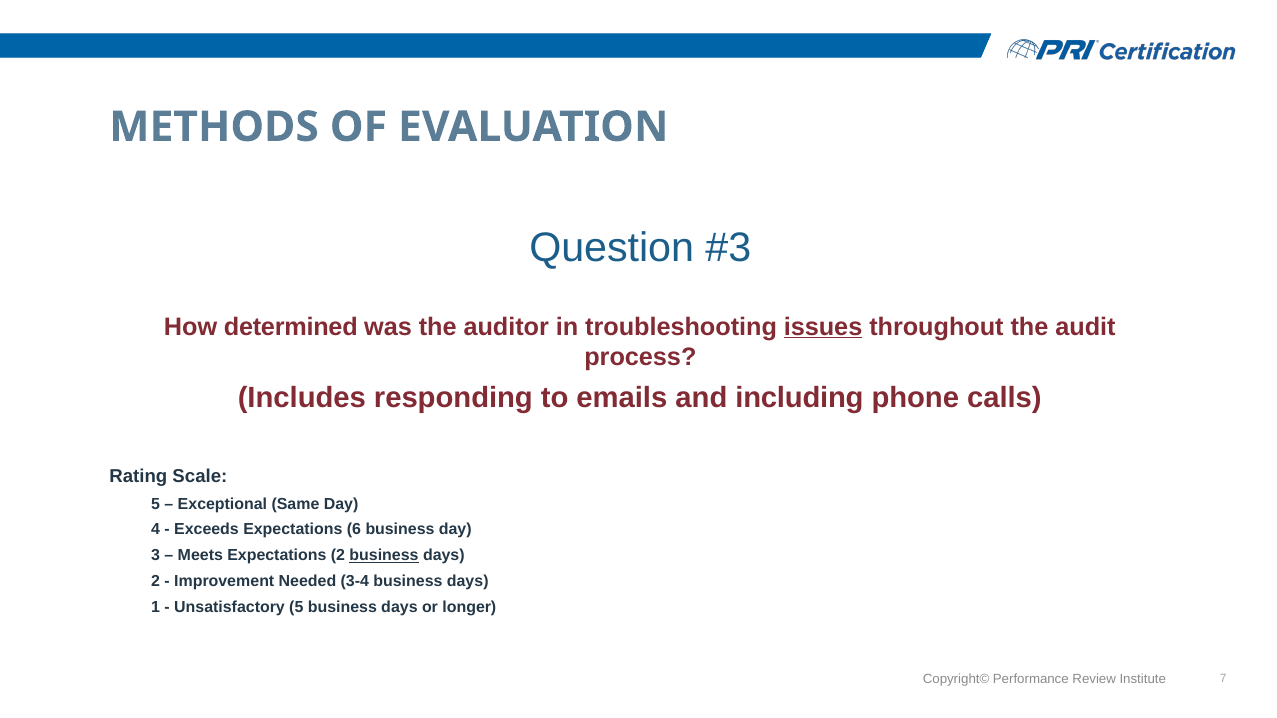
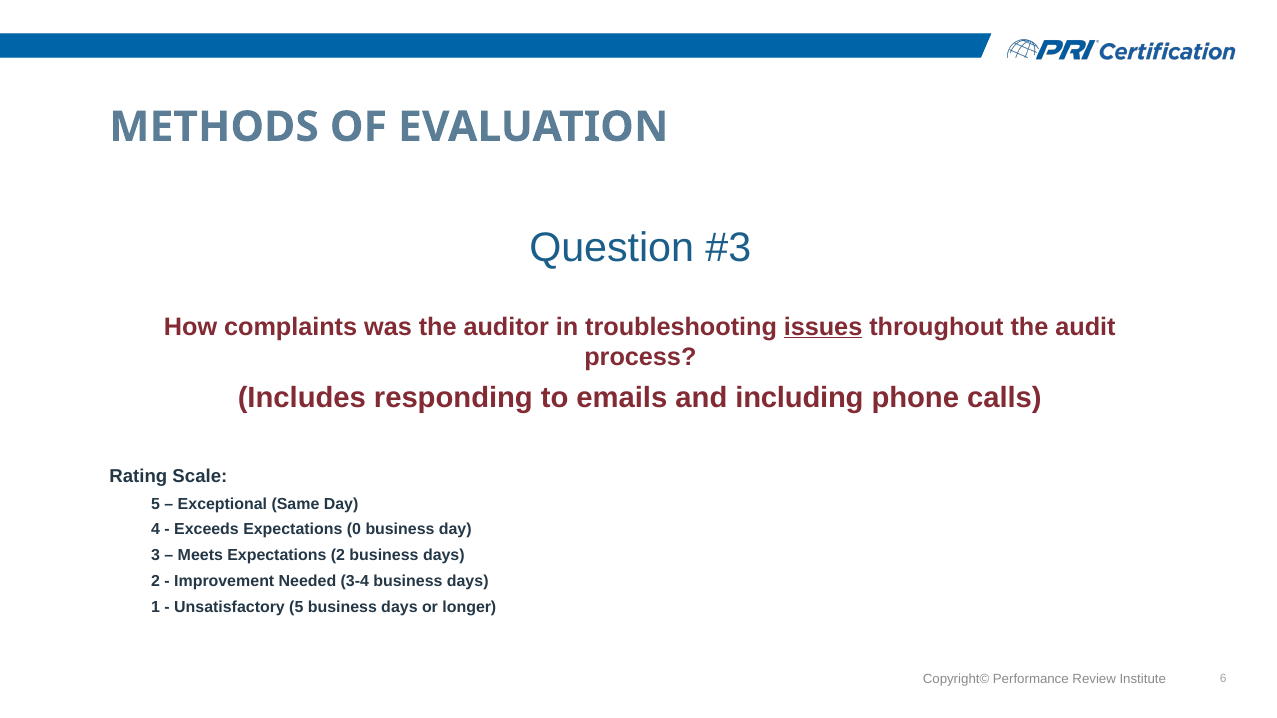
determined: determined -> complaints
6: 6 -> 0
business at (384, 556) underline: present -> none
7: 7 -> 6
